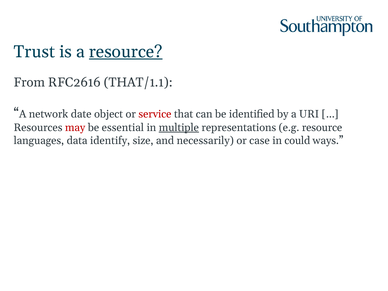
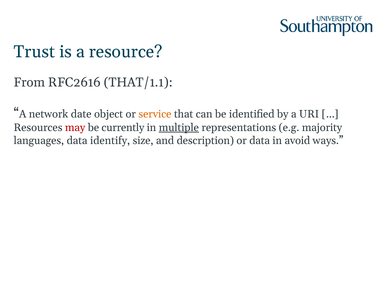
resource at (126, 52) underline: present -> none
service colour: red -> orange
essential: essential -> currently
e.g resource: resource -> majority
necessarily: necessarily -> description
or case: case -> data
could: could -> avoid
